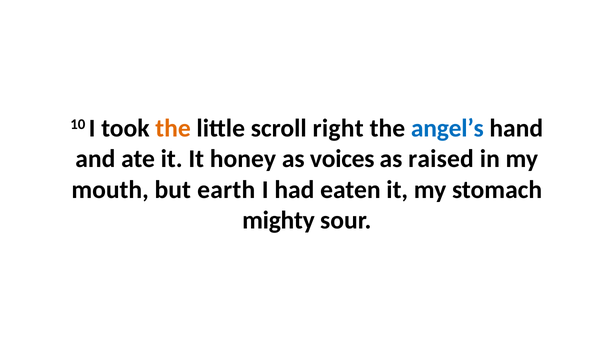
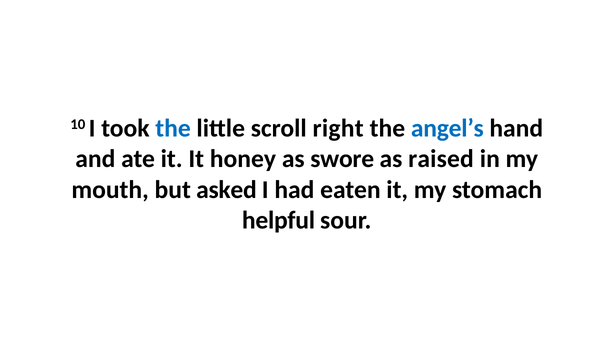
the at (173, 128) colour: orange -> blue
voices: voices -> swore
earth: earth -> asked
mighty: mighty -> helpful
